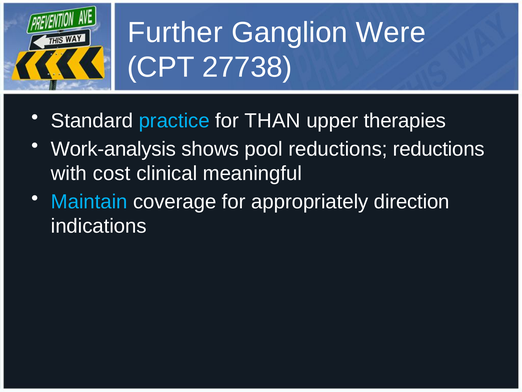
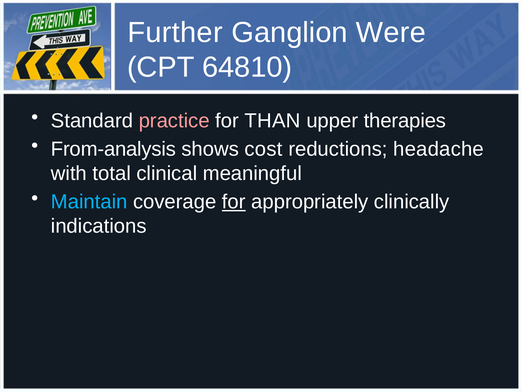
27738: 27738 -> 64810
practice colour: light blue -> pink
Work‑analysis: Work‑analysis -> From‑analysis
pool: pool -> cost
reductions reductions: reductions -> headache
cost: cost -> total
for at (234, 202) underline: none -> present
direction: direction -> clinically
